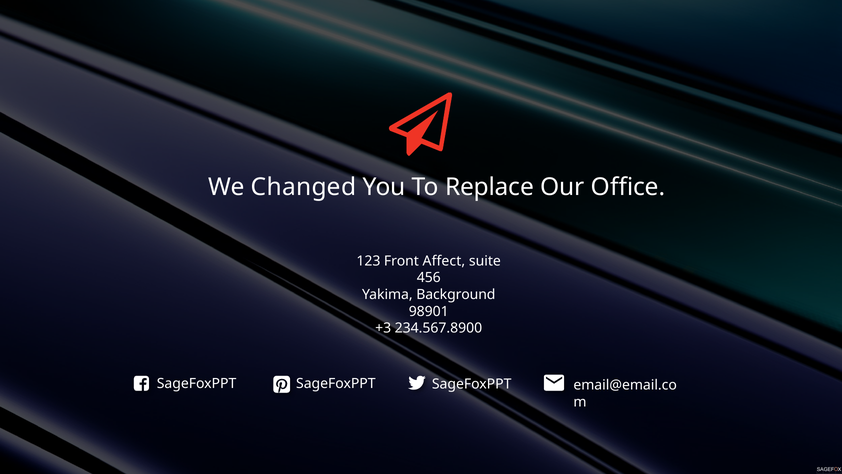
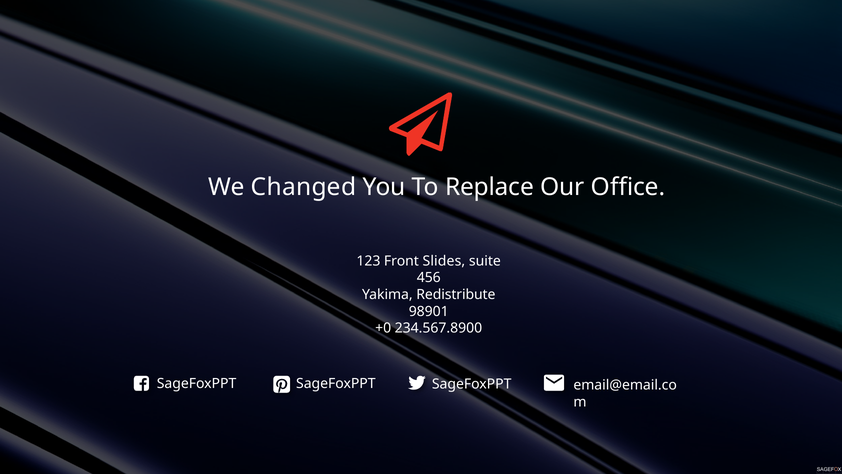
Affect: Affect -> Slides
Background: Background -> Redistribute
+3: +3 -> +0
